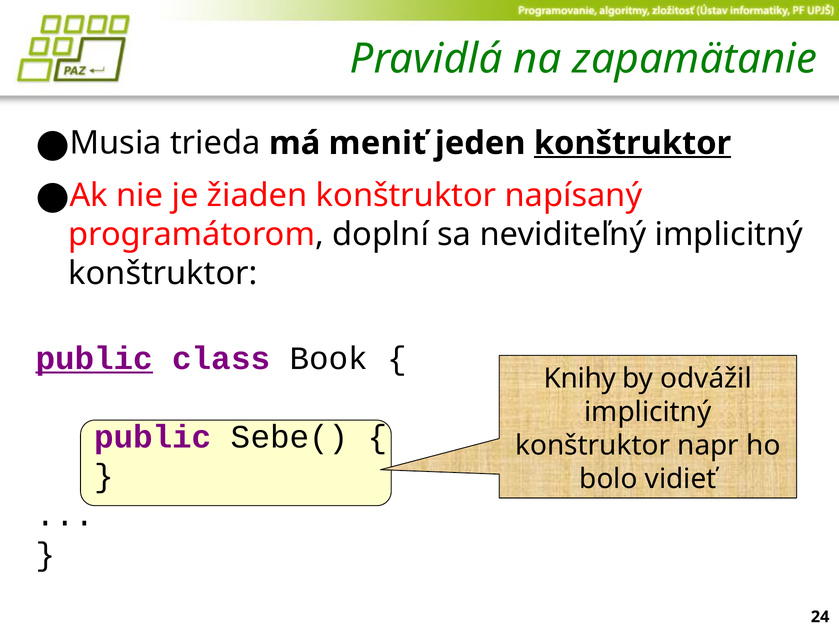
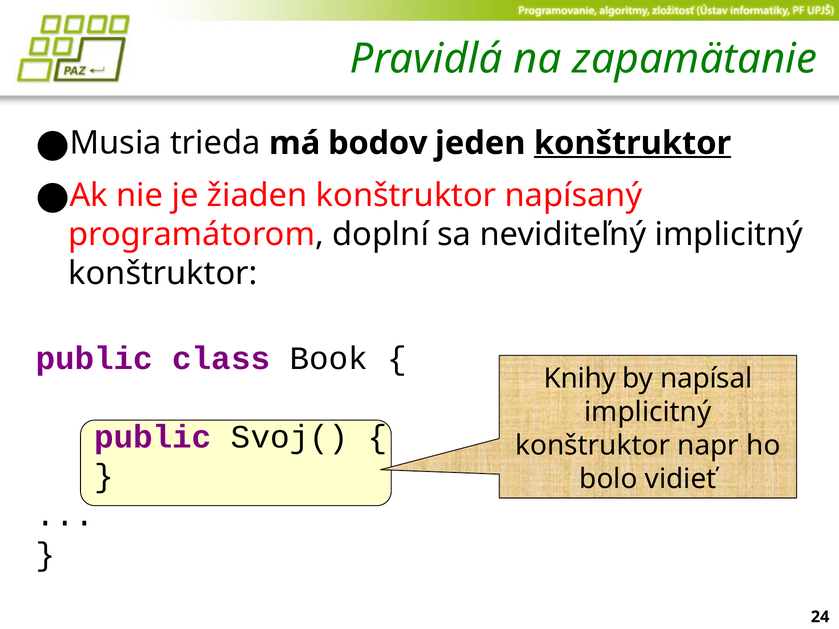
meniť: meniť -> bodov
public at (94, 359) underline: present -> none
odvážil: odvážil -> napísal
Sebe(: Sebe( -> Svoj(
